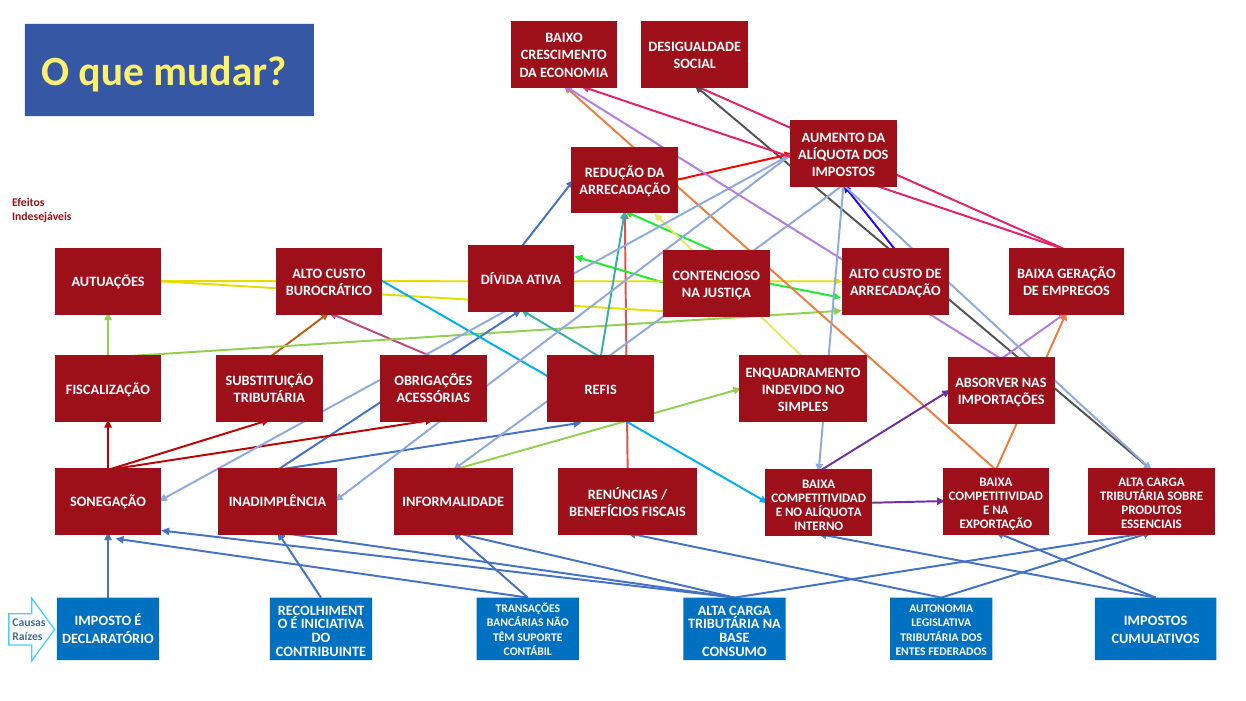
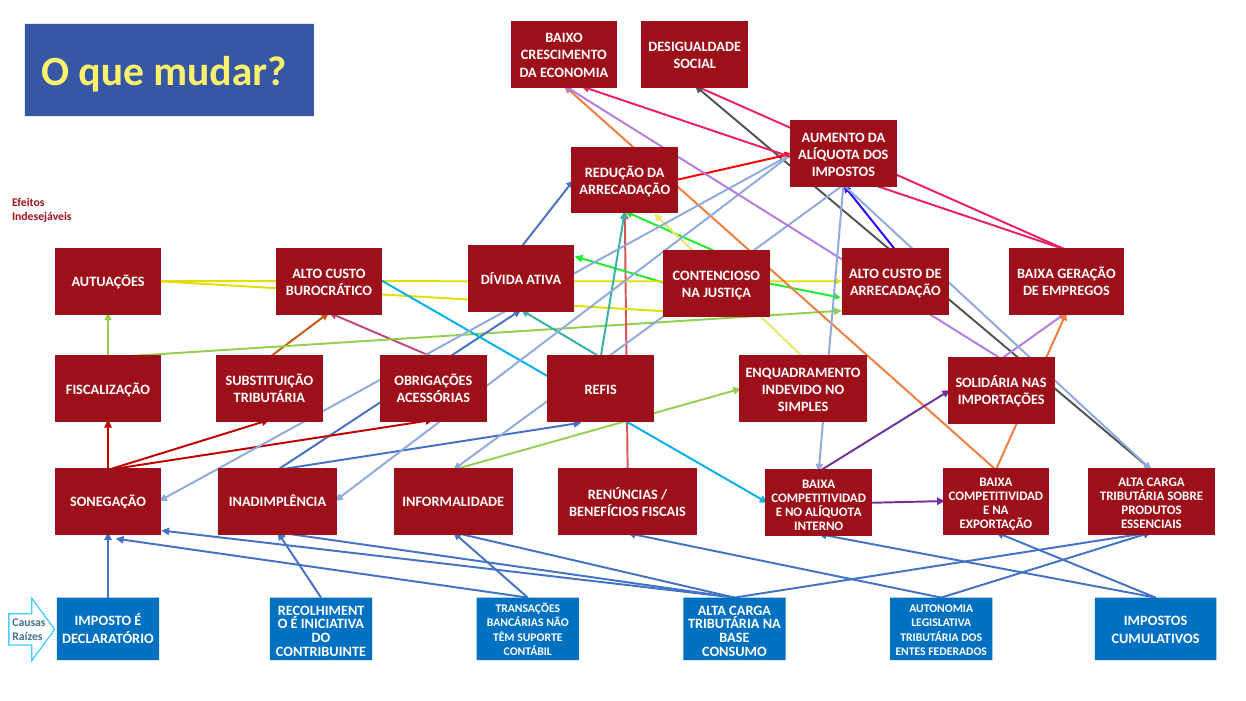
ABSORVER: ABSORVER -> SOLIDÁRIA
